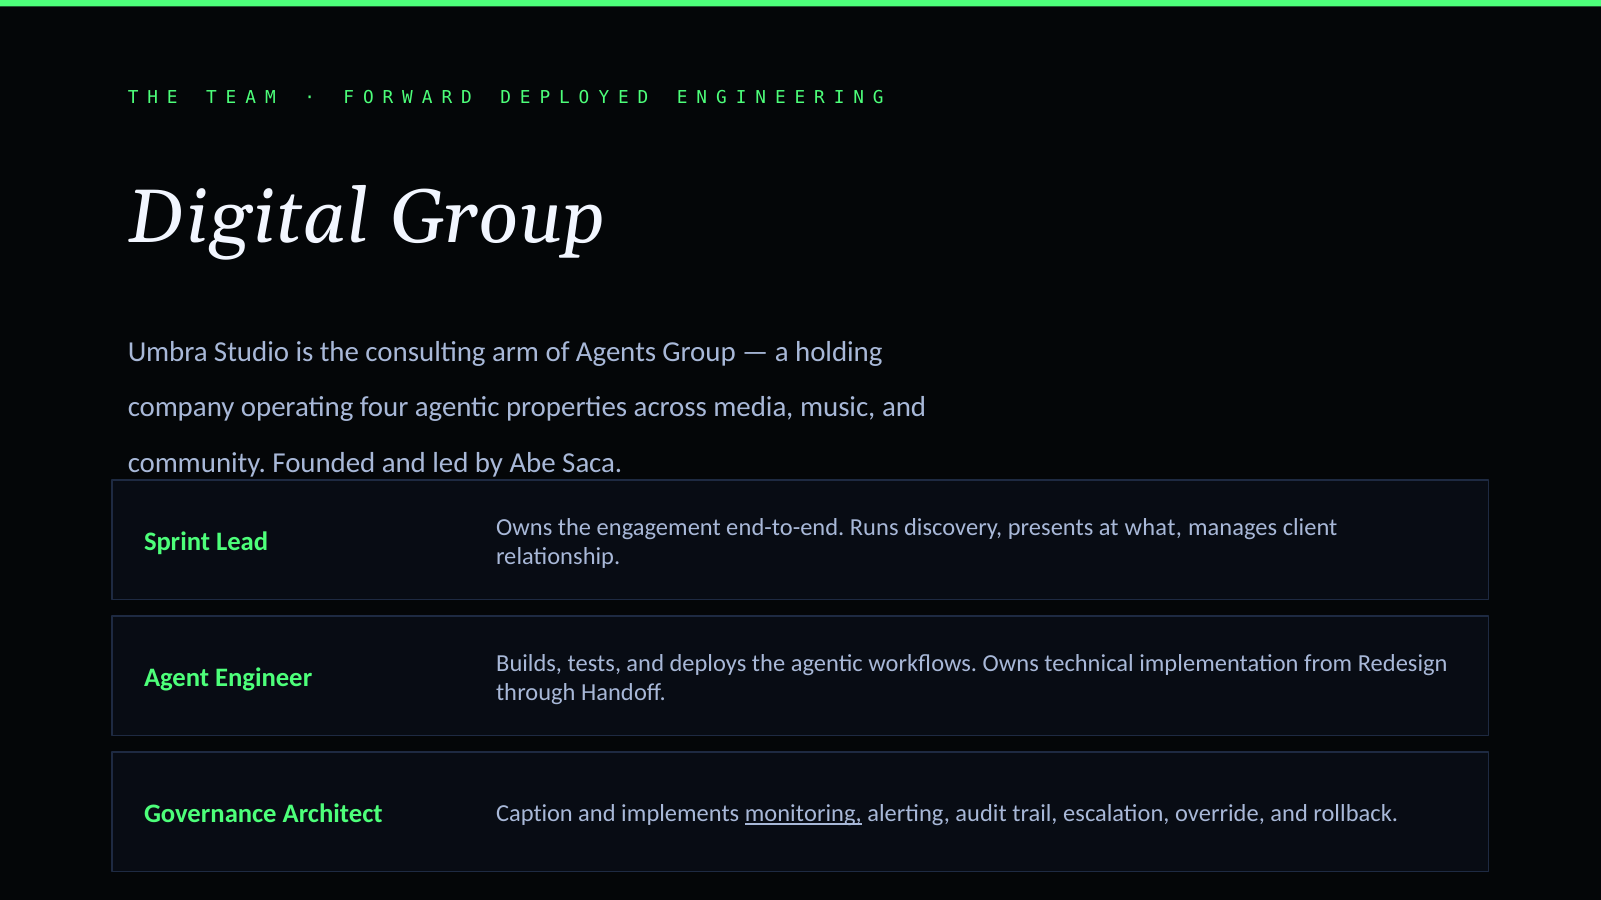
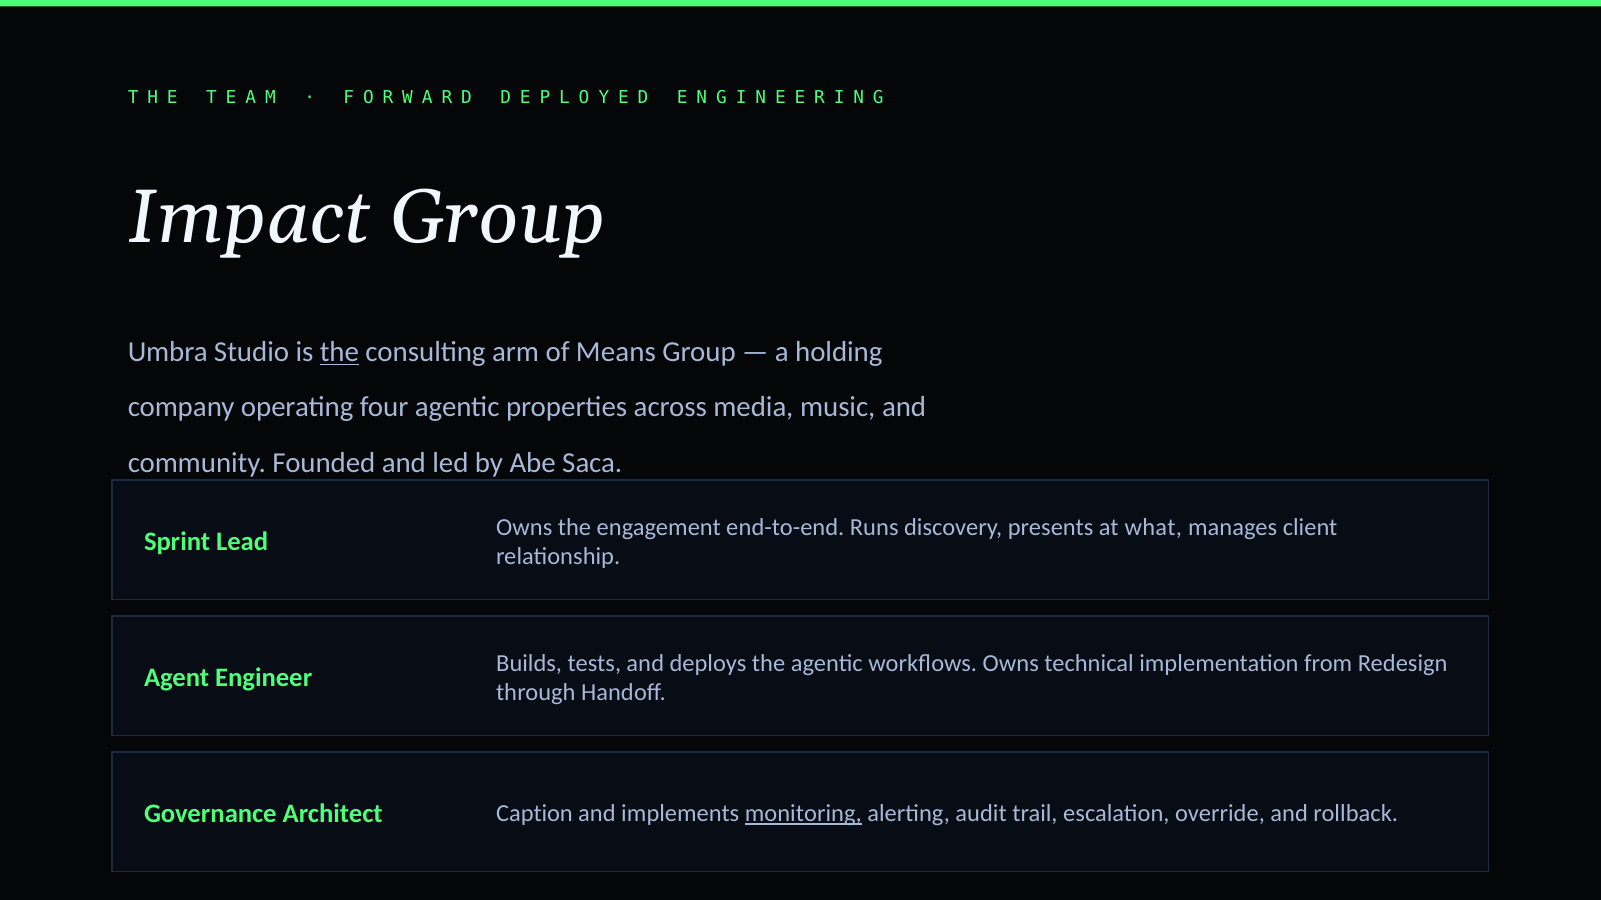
Digital: Digital -> Impact
the at (339, 352) underline: none -> present
Agents: Agents -> Means
